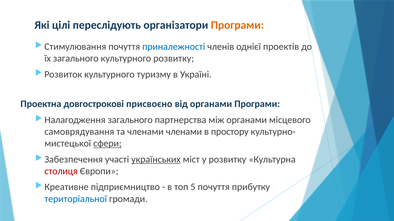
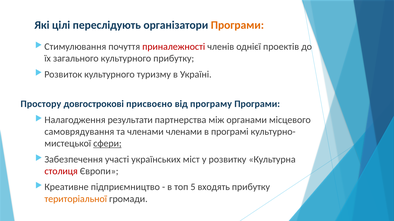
приналежності colour: blue -> red
культурного розвитку: розвитку -> прибутку
Проектна: Проектна -> Простору
від органами: органами -> програму
загального at (130, 120): загального -> результати
простору: простору -> програмі
українських underline: present -> none
5 почуття: почуття -> входять
територіальної colour: blue -> orange
